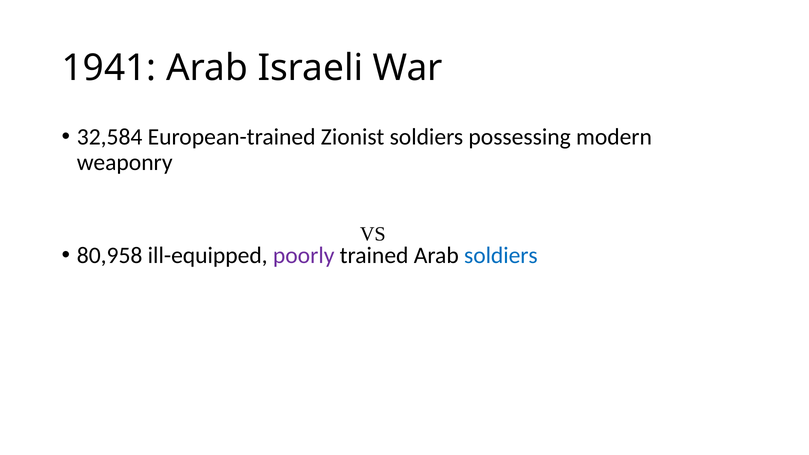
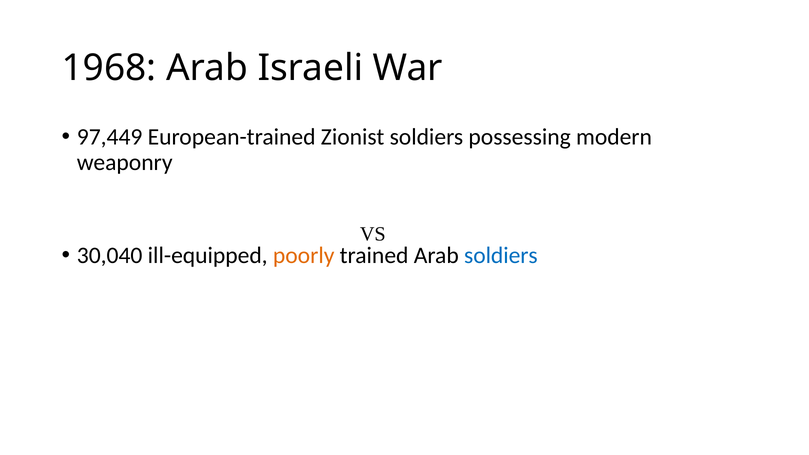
1941: 1941 -> 1968
32,584: 32,584 -> 97,449
80,958: 80,958 -> 30,040
poorly colour: purple -> orange
